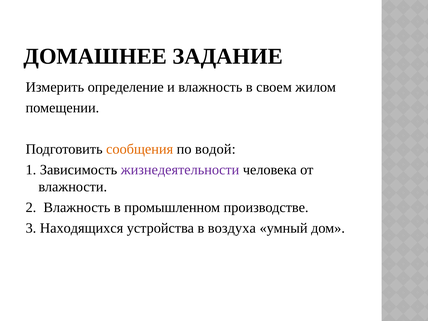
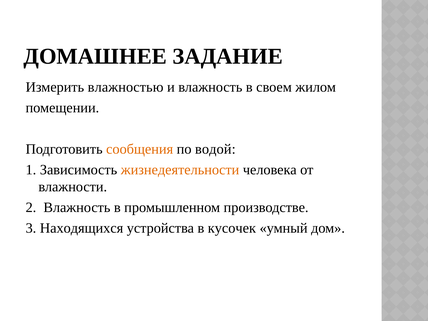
определение: определение -> влажностью
жизнедеятельности colour: purple -> orange
воздуха: воздуха -> кусочек
